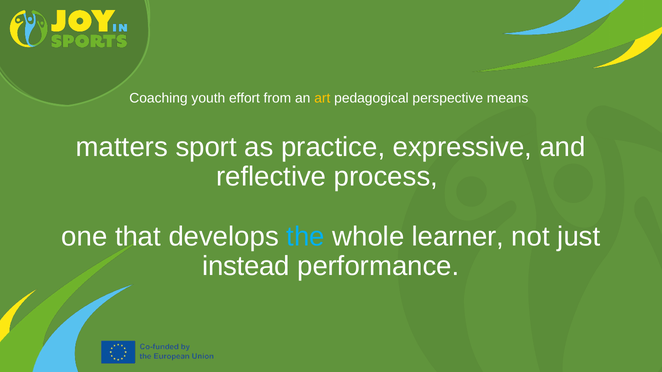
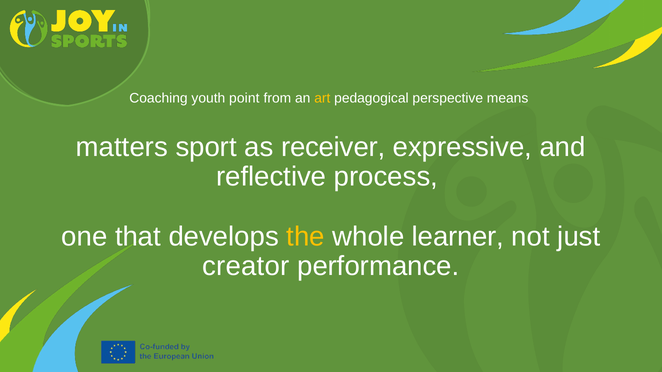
effort: effort -> point
practice: practice -> receiver
the colour: light blue -> yellow
instead: instead -> creator
